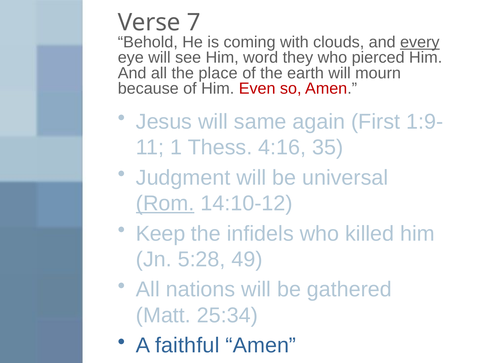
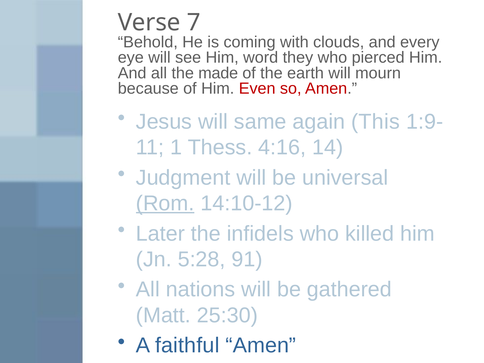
every underline: present -> none
place: place -> made
First: First -> This
35: 35 -> 14
Keep: Keep -> Later
49: 49 -> 91
25:34: 25:34 -> 25:30
